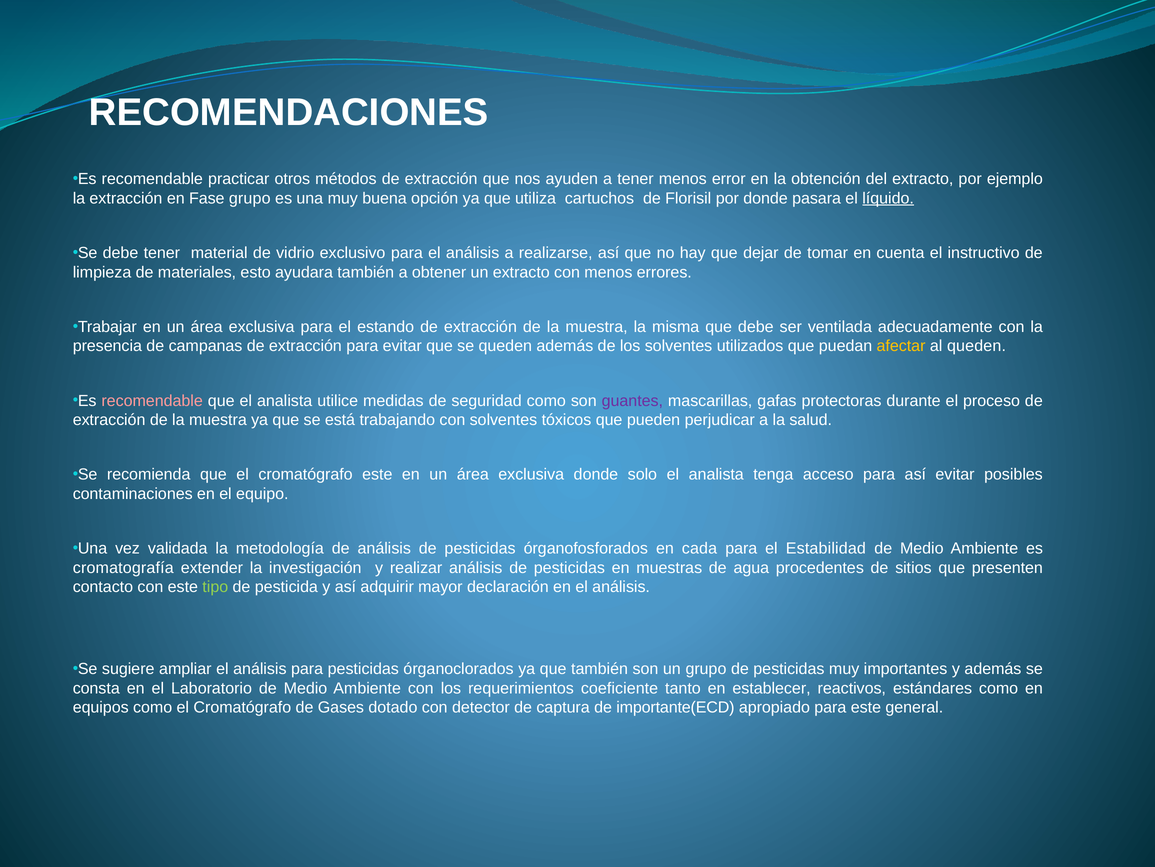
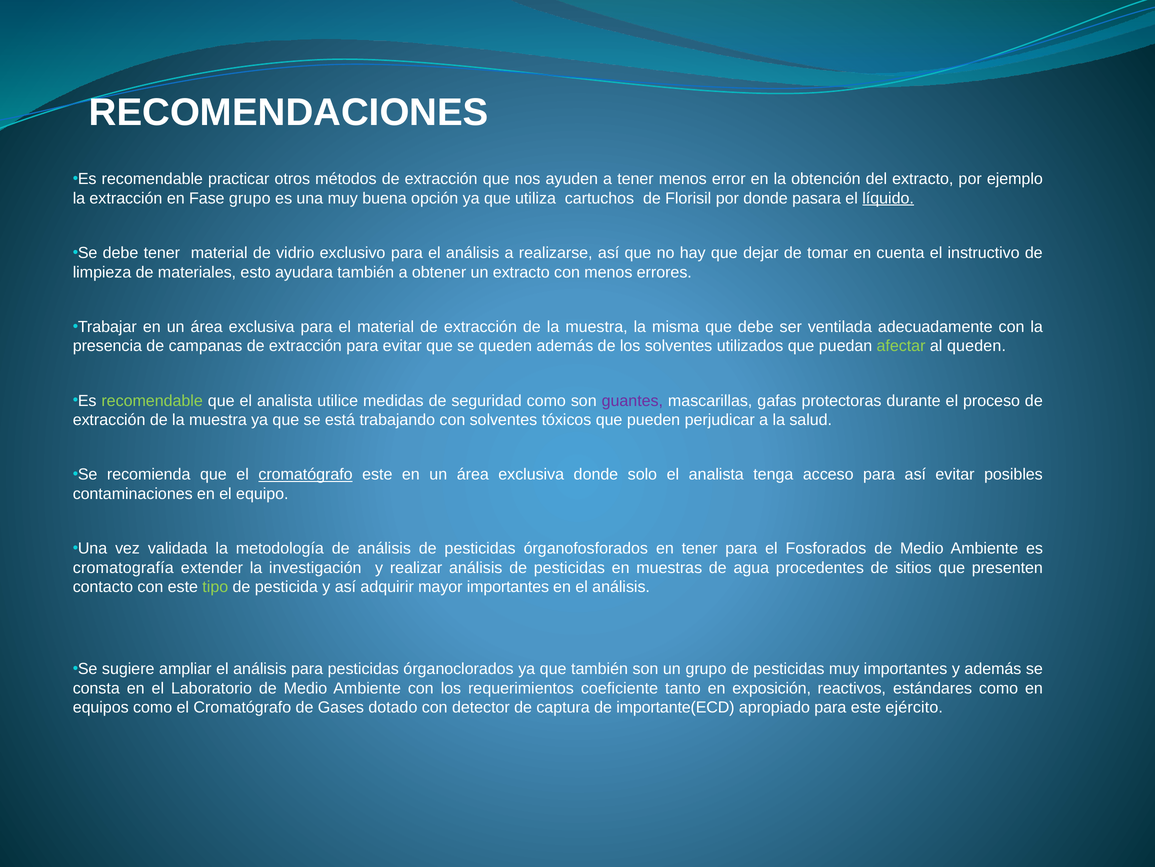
el estando: estando -> material
afectar colour: yellow -> light green
recomendable at (152, 400) colour: pink -> light green
cromatógrafo at (306, 474) underline: none -> present
en cada: cada -> tener
Estabilidad: Estabilidad -> Fosforados
mayor declaración: declaración -> importantes
establecer: establecer -> exposición
general: general -> ejército
